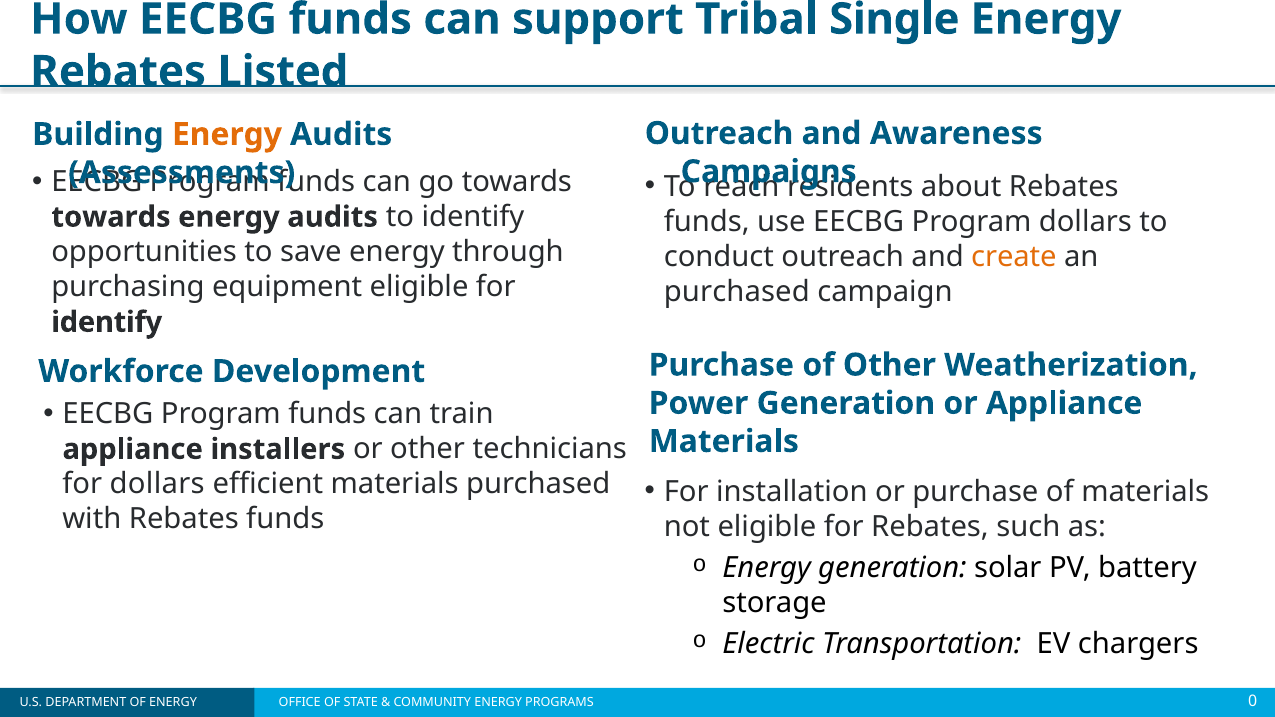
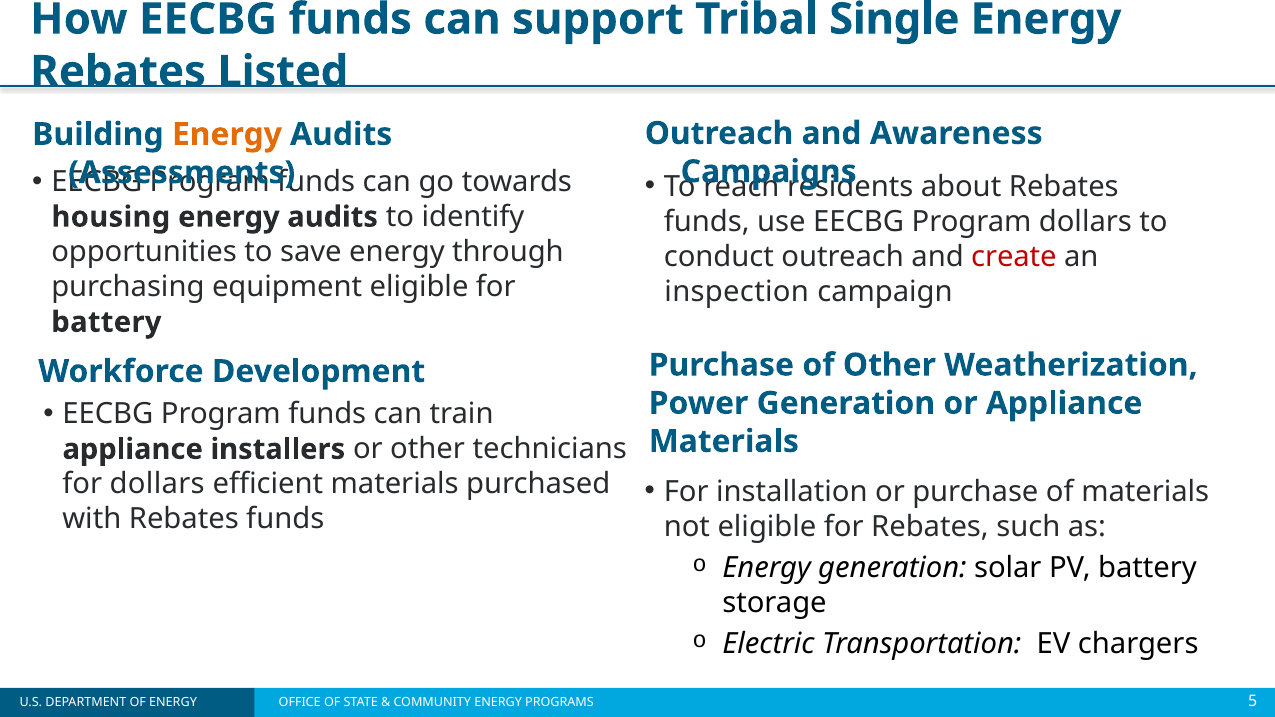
towards at (111, 217): towards -> housing
create colour: orange -> red
purchased at (737, 292): purchased -> inspection
identify at (107, 322): identify -> battery
0: 0 -> 5
